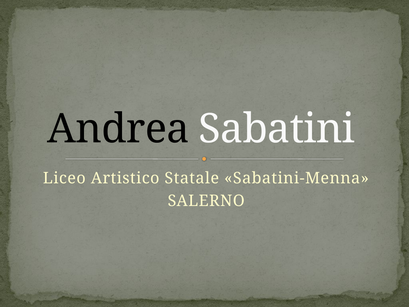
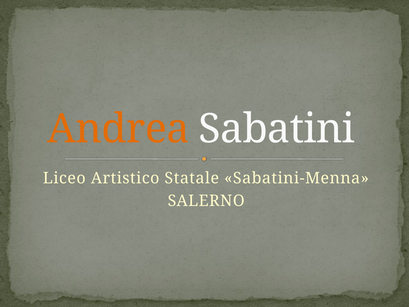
Andrea colour: black -> orange
